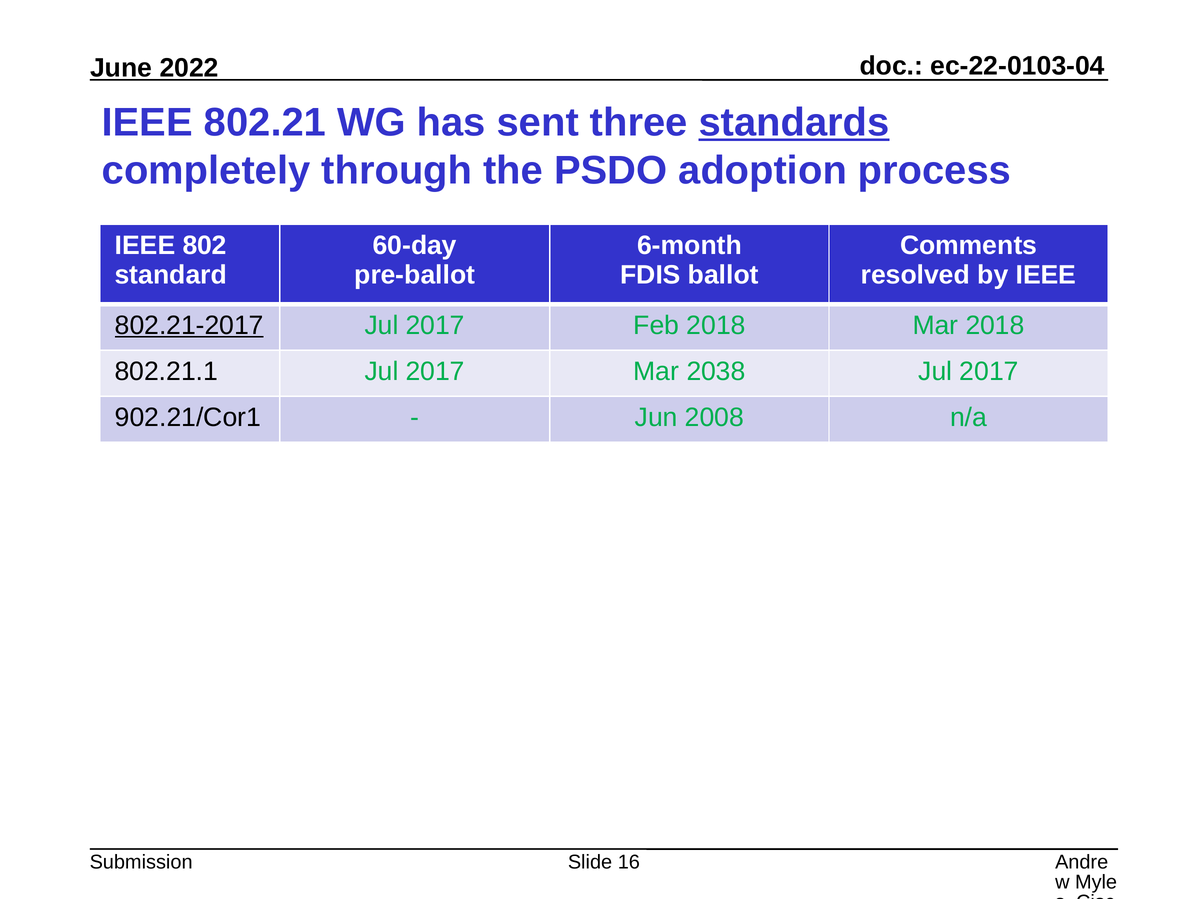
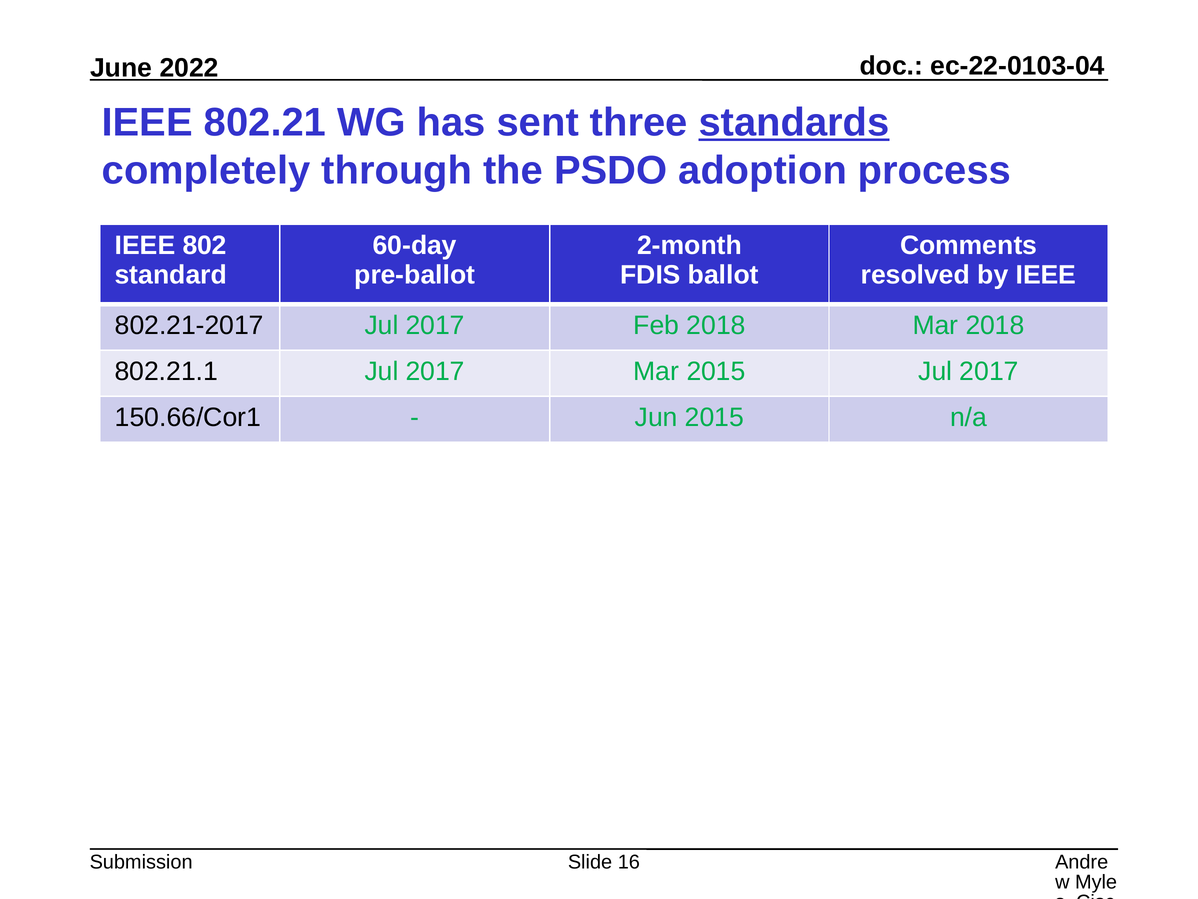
6-month: 6-month -> 2-month
802.21-2017 underline: present -> none
Mar 2038: 2038 -> 2015
902.21/Cor1: 902.21/Cor1 -> 150.66/Cor1
Jun 2008: 2008 -> 2015
